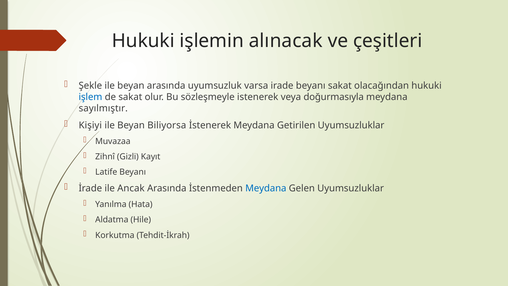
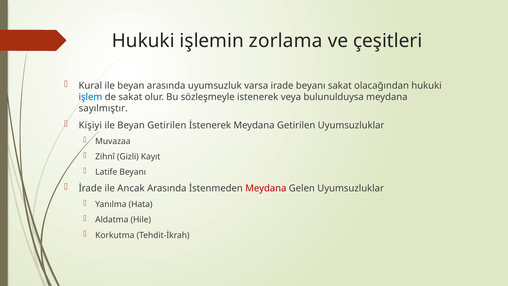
alınacak: alınacak -> zorlama
Şekle: Şekle -> Kural
doğurmasıyla: doğurmasıyla -> bulunulduysa
Beyan Biliyorsa: Biliyorsa -> Getirilen
Meydana at (266, 188) colour: blue -> red
